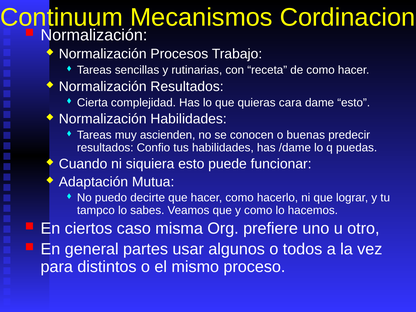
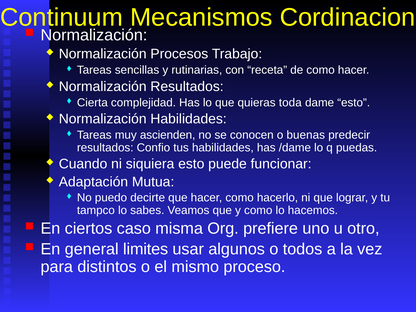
cara: cara -> toda
partes: partes -> limites
